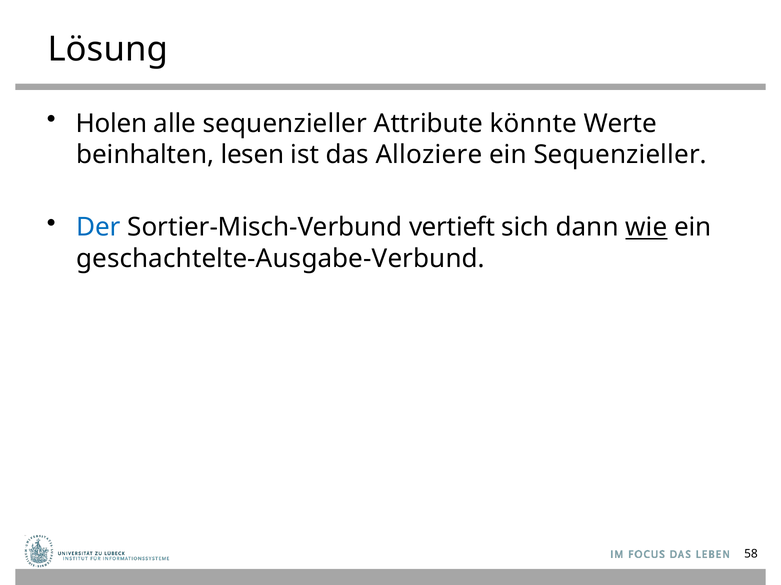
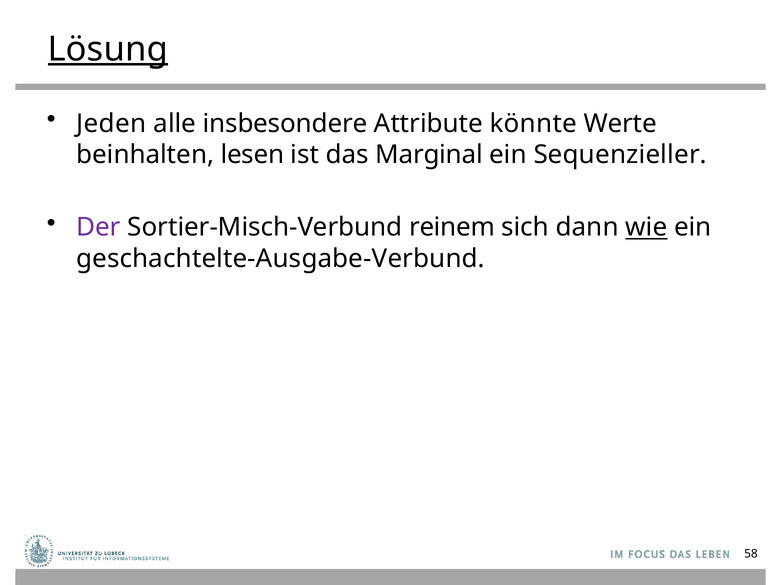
Lösung underline: none -> present
Holen: Holen -> Jeden
alle sequenzieller: sequenzieller -> insbesondere
Alloziere: Alloziere -> Marginal
Der colour: blue -> purple
vertieft: vertieft -> reinem
